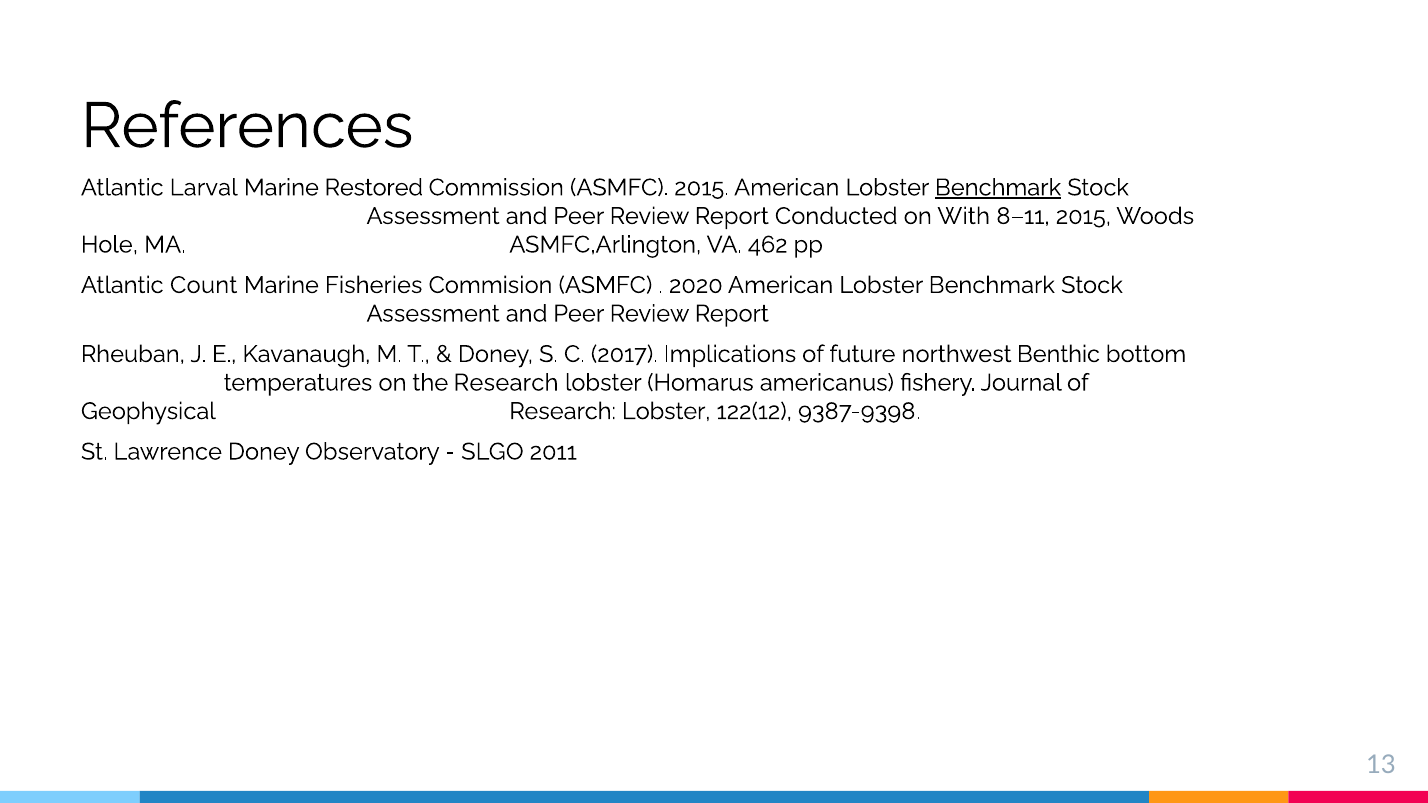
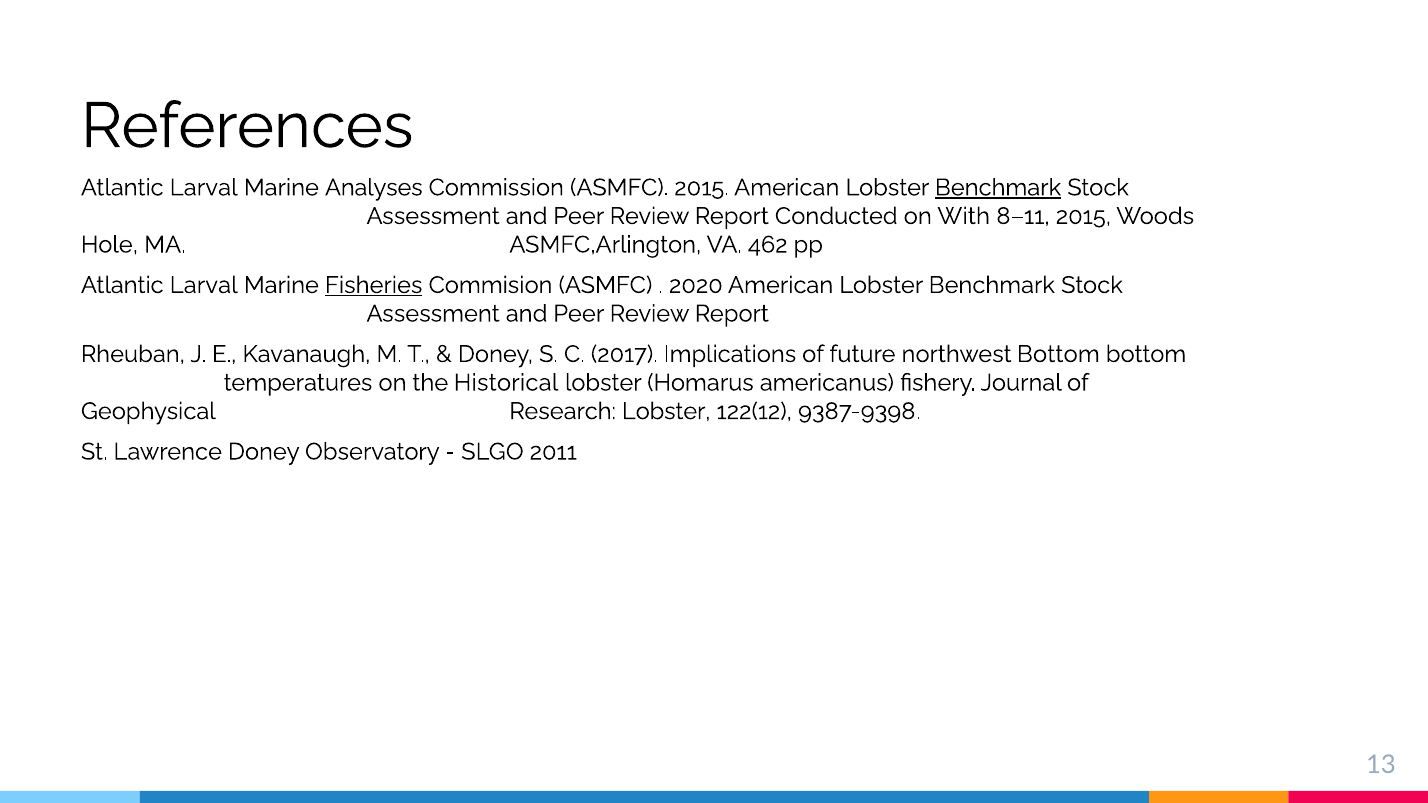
Restored: Restored -> Analyses
Count at (204, 285): Count -> Larval
Fisheries underline: none -> present
northwest Benthic: Benthic -> Bottom
the Research: Research -> Historical
